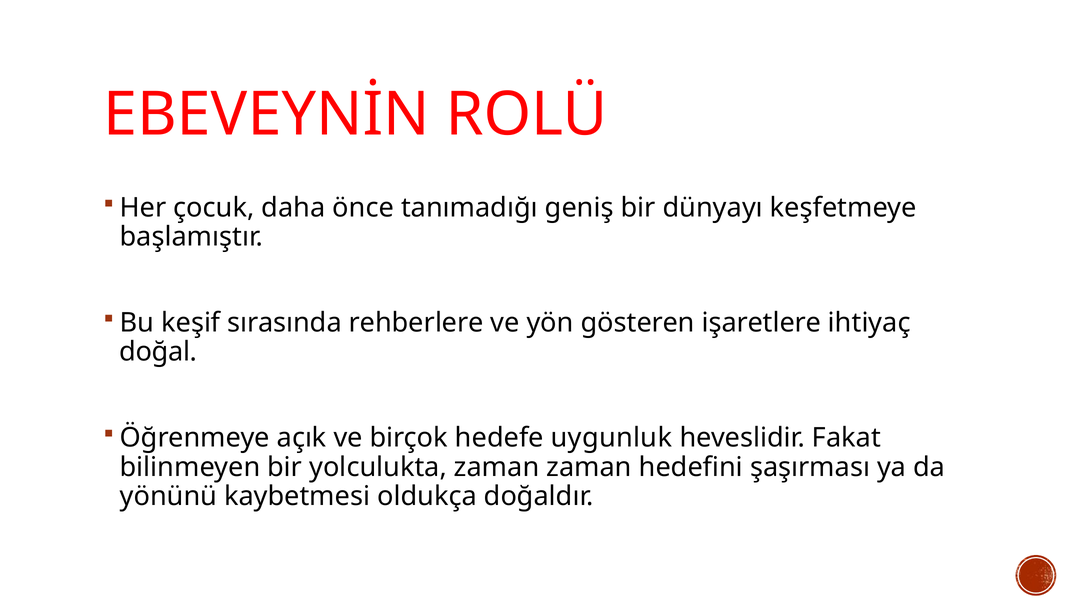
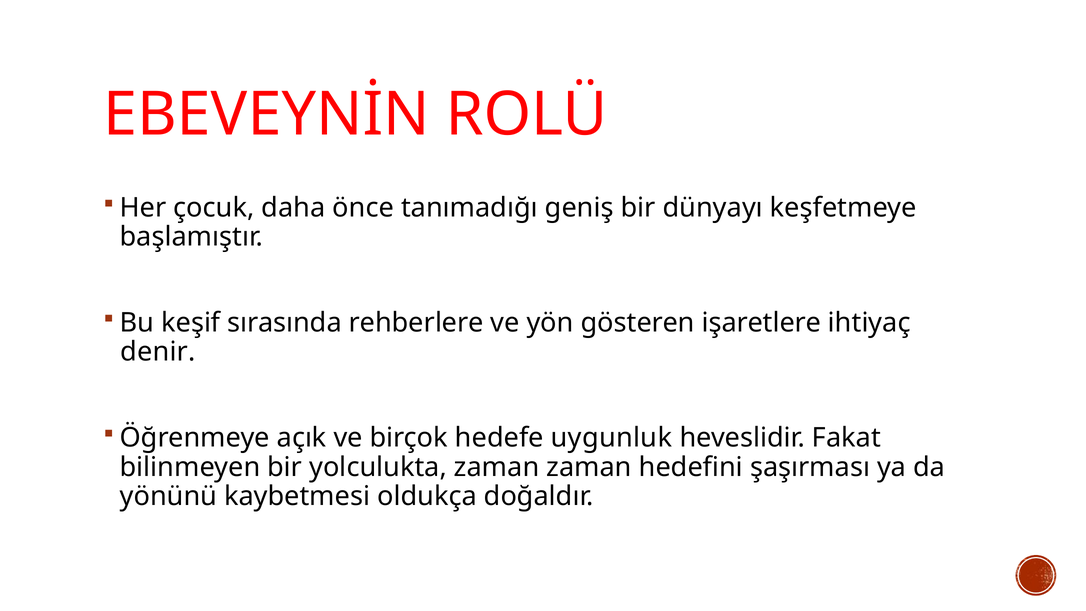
doğal: doğal -> denir
